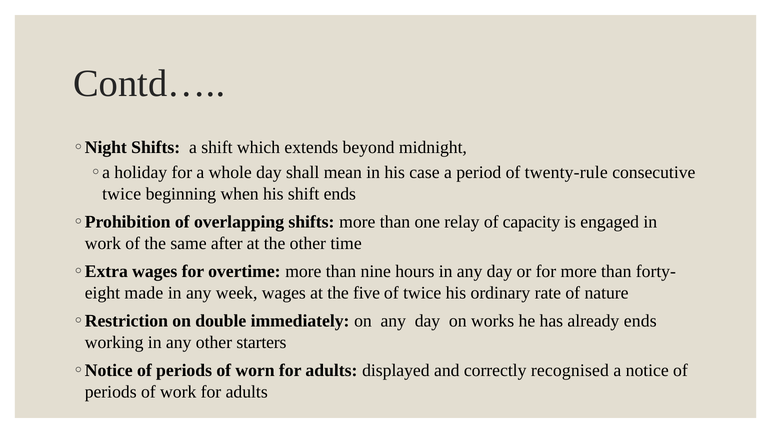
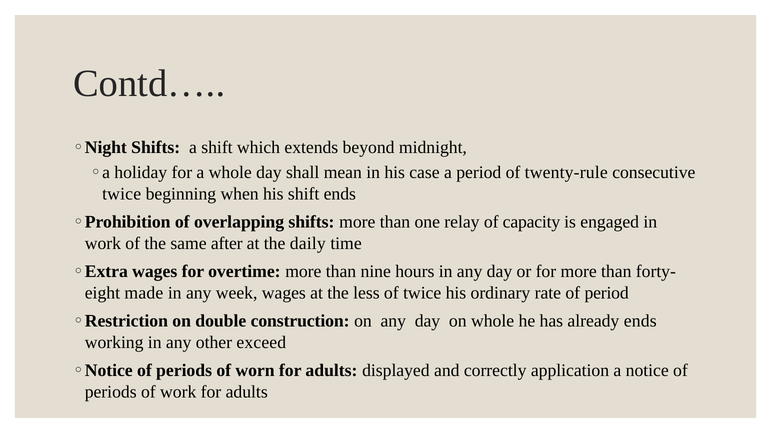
the other: other -> daily
five: five -> less
of nature: nature -> period
immediately: immediately -> construction
on works: works -> whole
starters: starters -> exceed
recognised: recognised -> application
